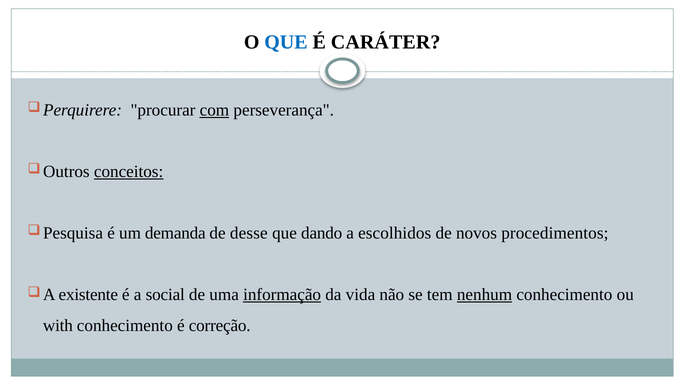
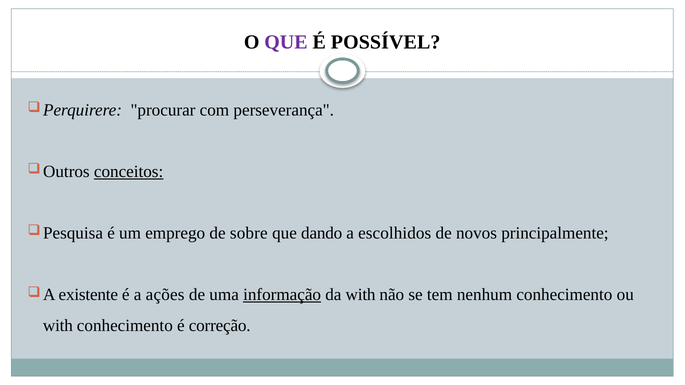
QUE at (286, 42) colour: blue -> purple
CARÁTER: CARÁTER -> POSSÍVEL
com underline: present -> none
demanda: demanda -> emprego
desse: desse -> sobre
procedimentos: procedimentos -> principalmente
social: social -> ações
da vida: vida -> with
nenhum underline: present -> none
